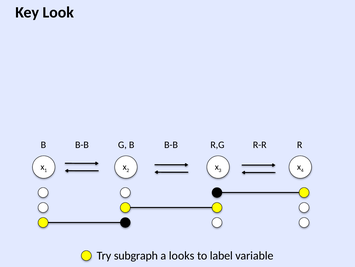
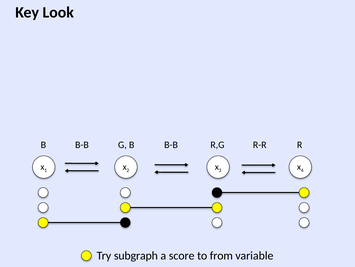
looks: looks -> score
label: label -> from
